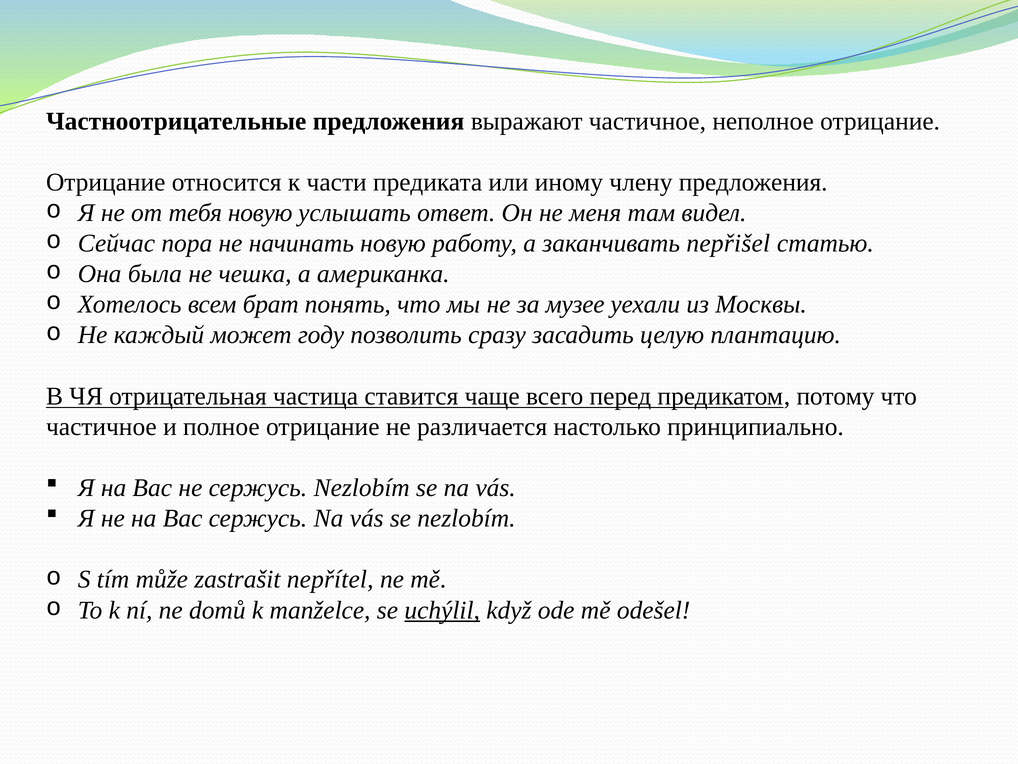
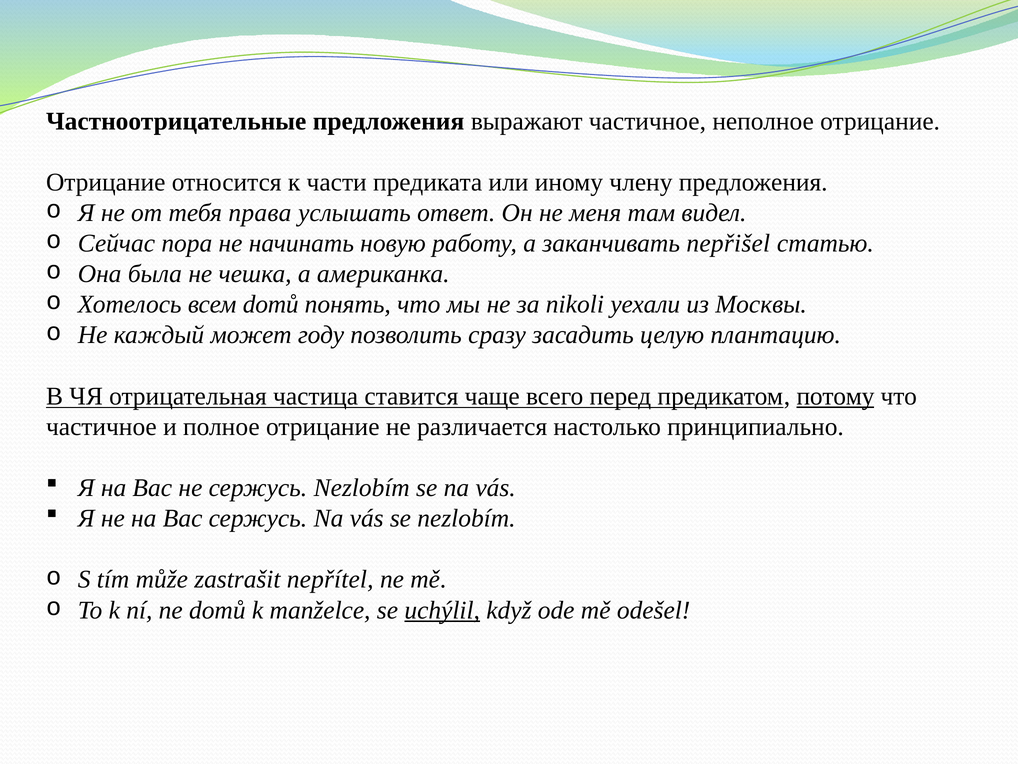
тебя новую: новую -> права
всем брат: брат -> domů
музее: музее -> nikoli
потому underline: none -> present
